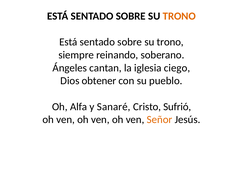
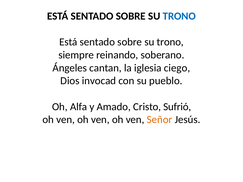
TRONO at (179, 16) colour: orange -> blue
obtener: obtener -> invocad
Sanaré: Sanaré -> Amado
